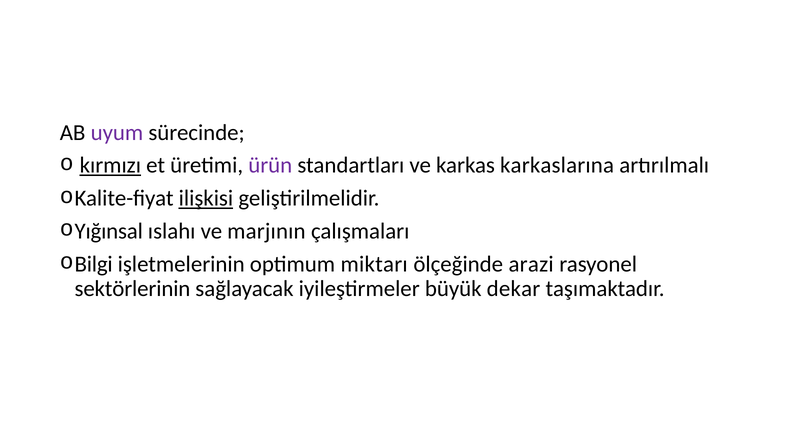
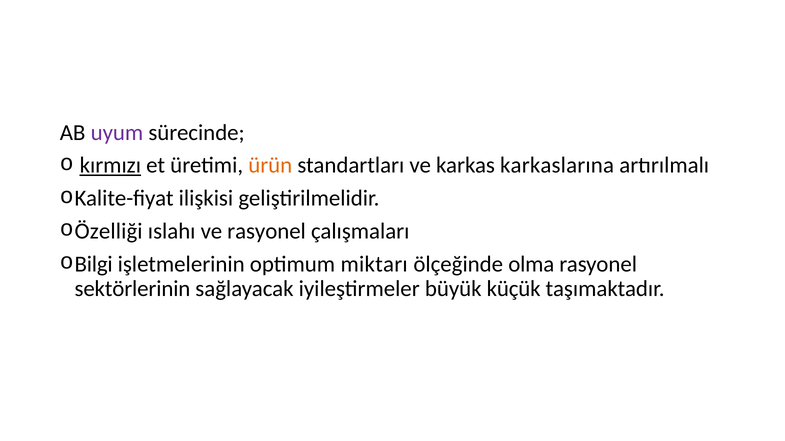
ürün colour: purple -> orange
ilişkisi underline: present -> none
Yığınsal: Yığınsal -> Özelliği
ve marjının: marjının -> rasyonel
arazi: arazi -> olma
dekar: dekar -> küçük
